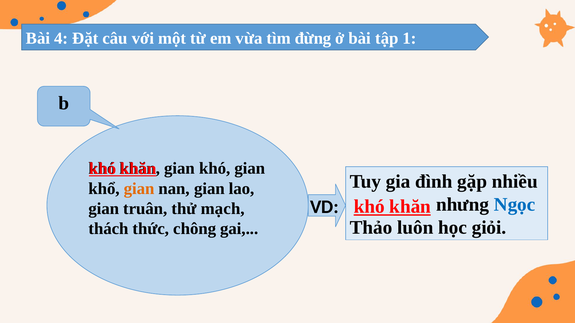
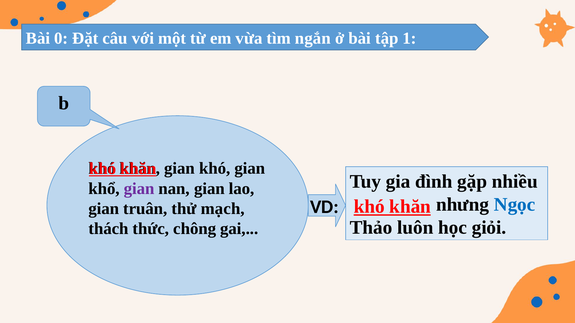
4: 4 -> 0
đừng: đừng -> ngắn
gian at (139, 189) colour: orange -> purple
